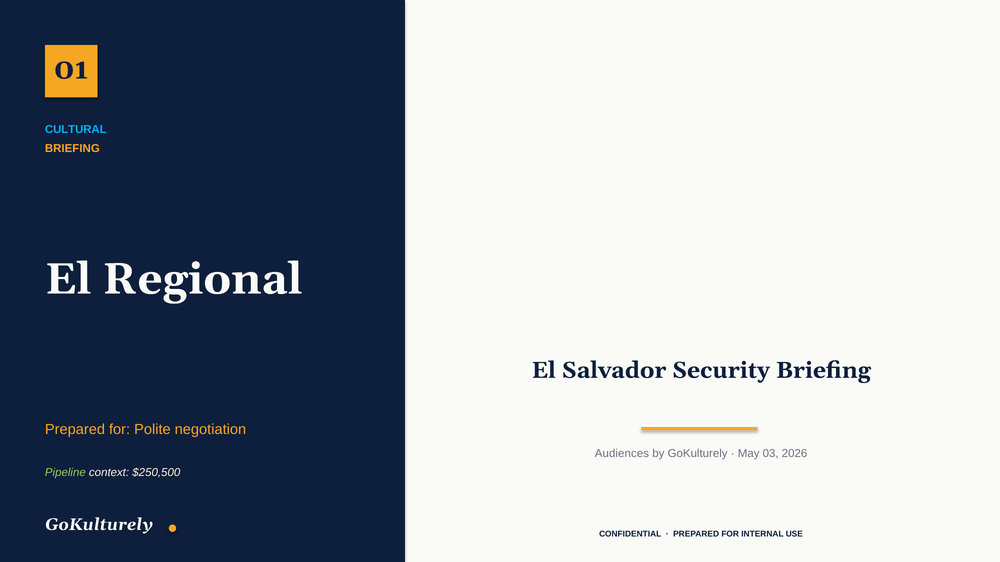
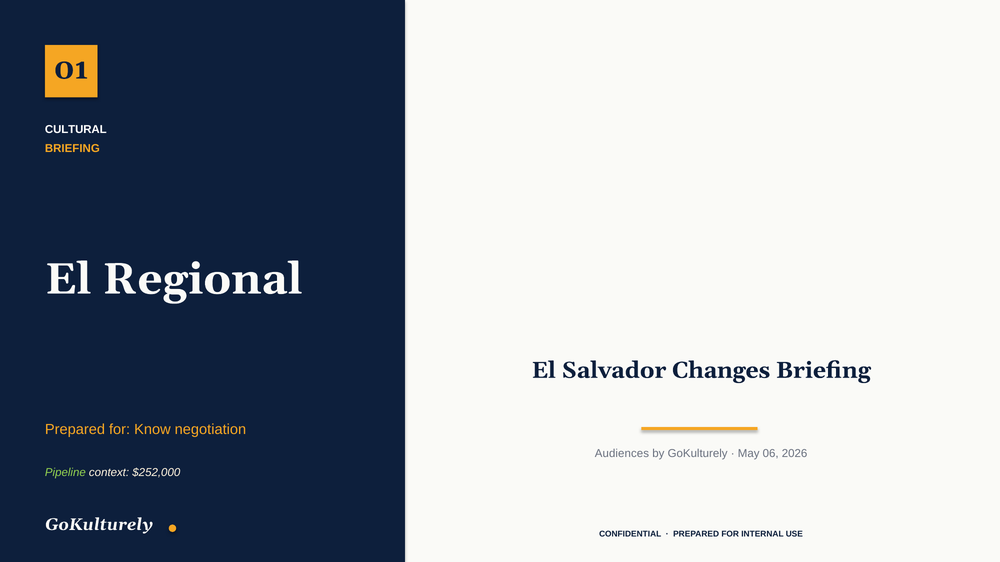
CULTURAL colour: light blue -> white
Security: Security -> Changes
Polite: Polite -> Know
03: 03 -> 06
$250,500: $250,500 -> $252,000
